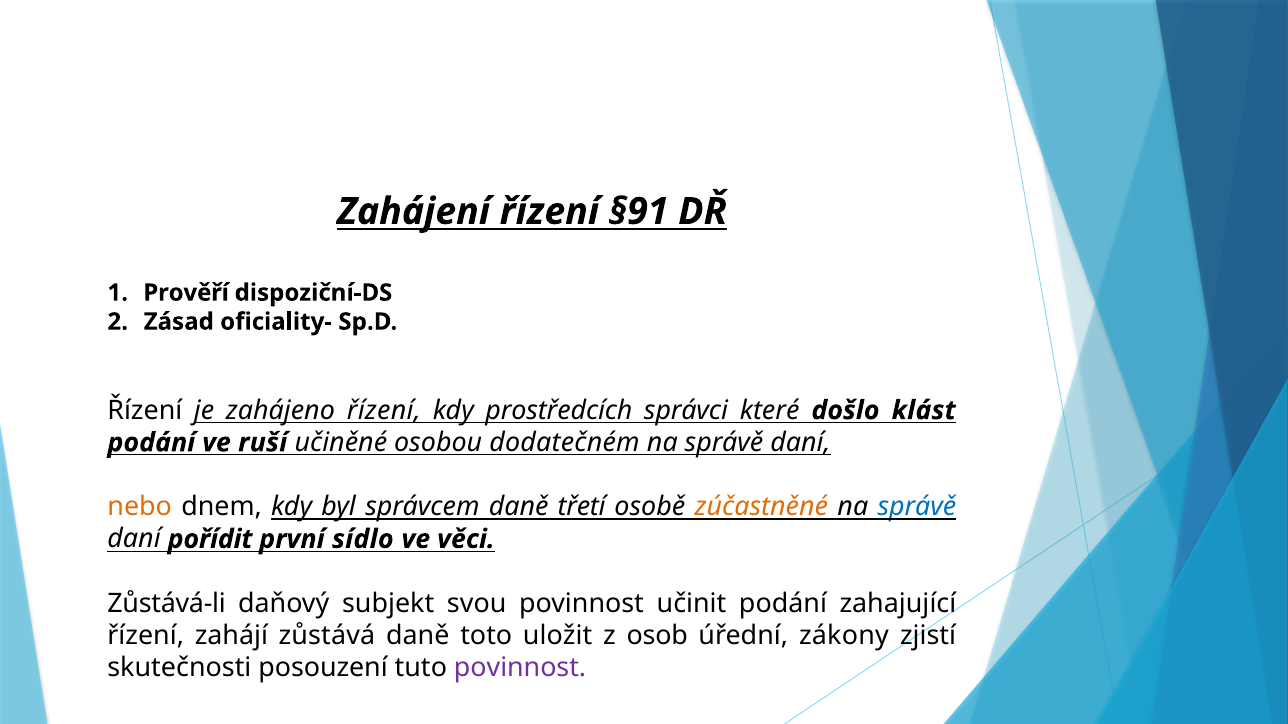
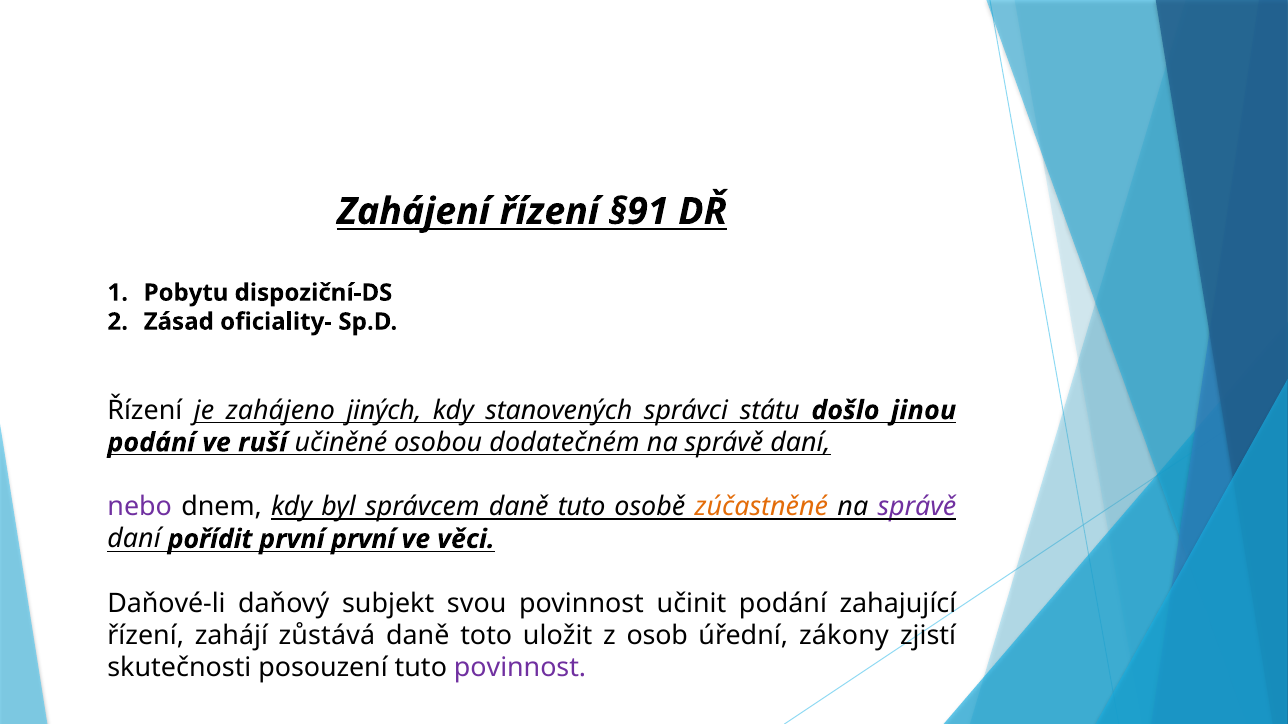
Prověří: Prověří -> Pobytu
zahájeno řízení: řízení -> jiných
prostředcích: prostředcích -> stanovených
které: které -> státu
klást: klást -> jinou
nebo colour: orange -> purple
daně třetí: třetí -> tuto
správě at (917, 507) colour: blue -> purple
první sídlo: sídlo -> první
Zůstává-li: Zůstává-li -> Daňové-li
